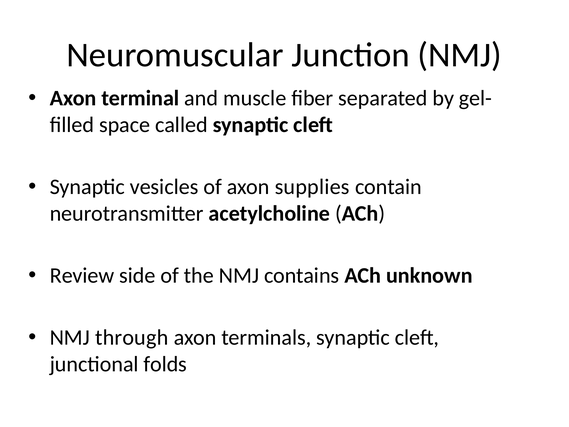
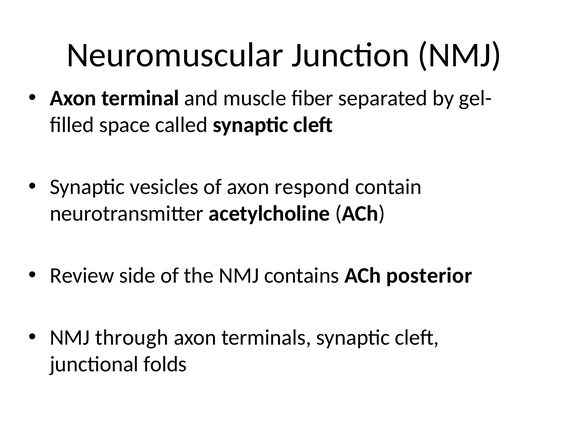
supplies: supplies -> respond
unknown: unknown -> posterior
